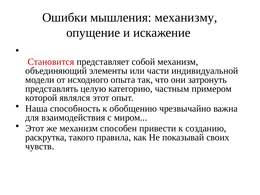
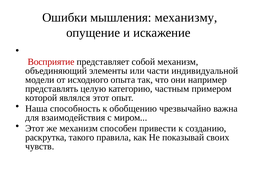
Становится: Становится -> Восприятие
затронуть: затронуть -> например
